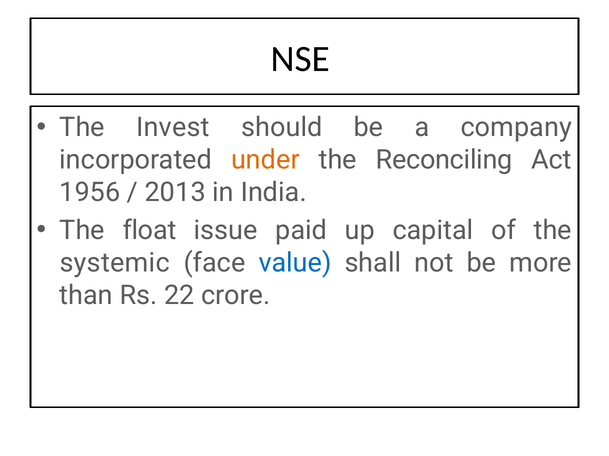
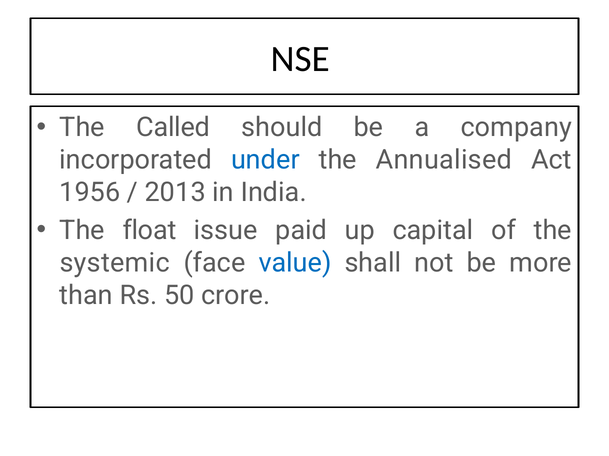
Invest: Invest -> Called
under colour: orange -> blue
Reconciling: Reconciling -> Annualised
22: 22 -> 50
